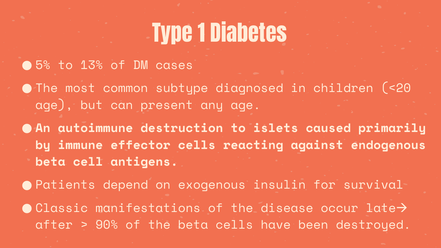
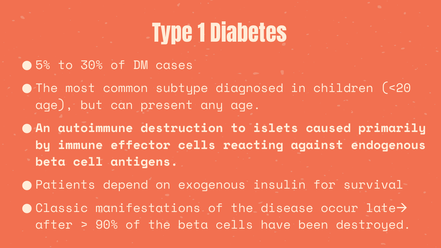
13%: 13% -> 30%
